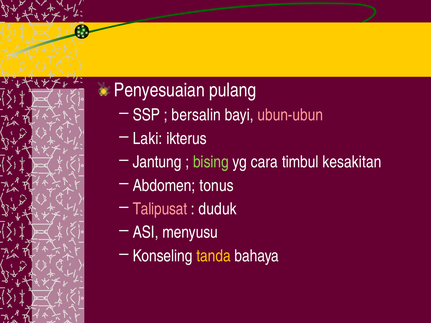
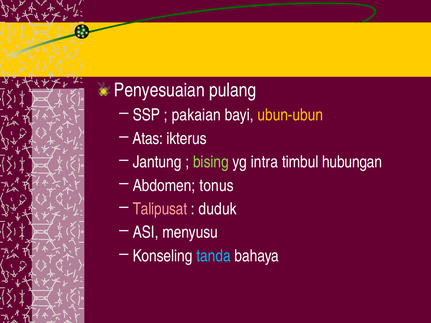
bersalin: bersalin -> pakaian
ubun-ubun colour: pink -> yellow
Laki: Laki -> Atas
cara: cara -> intra
kesakitan: kesakitan -> hubungan
tanda colour: yellow -> light blue
